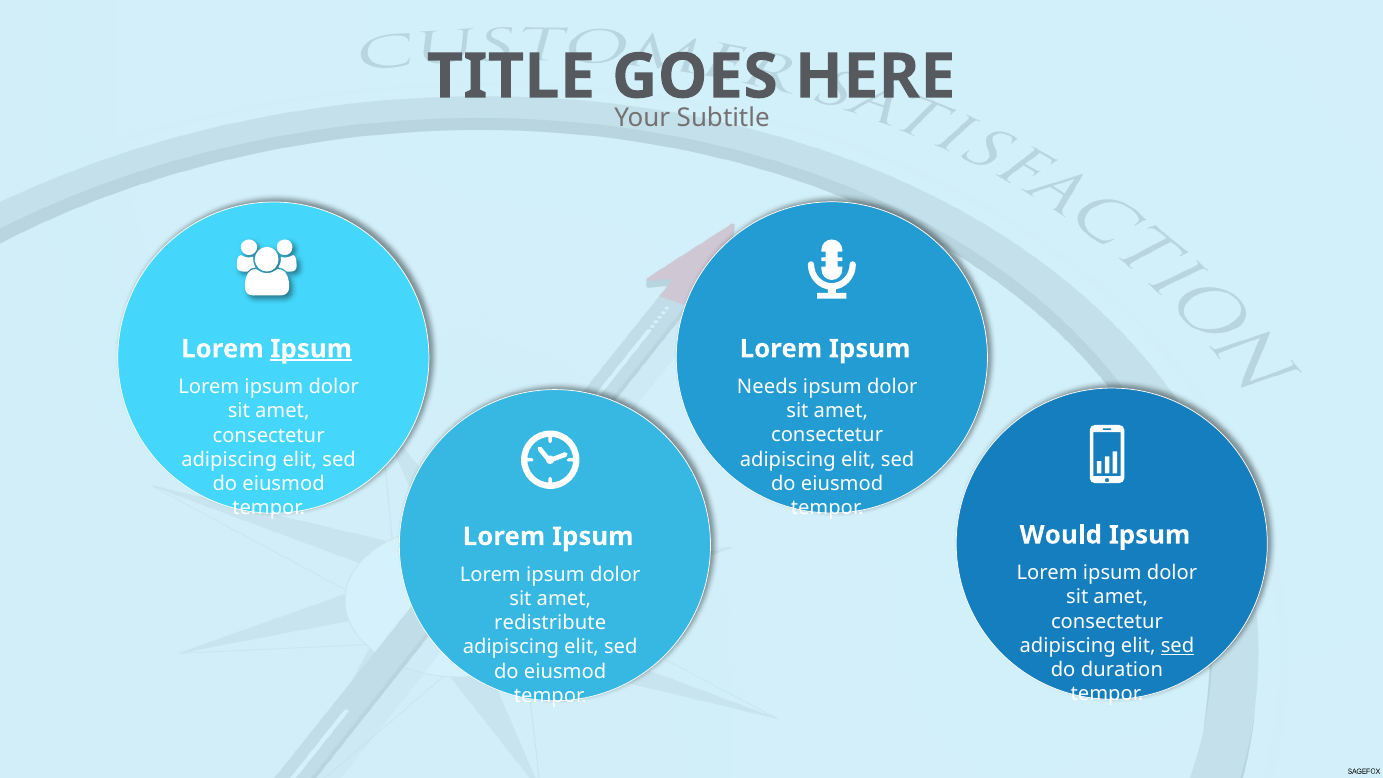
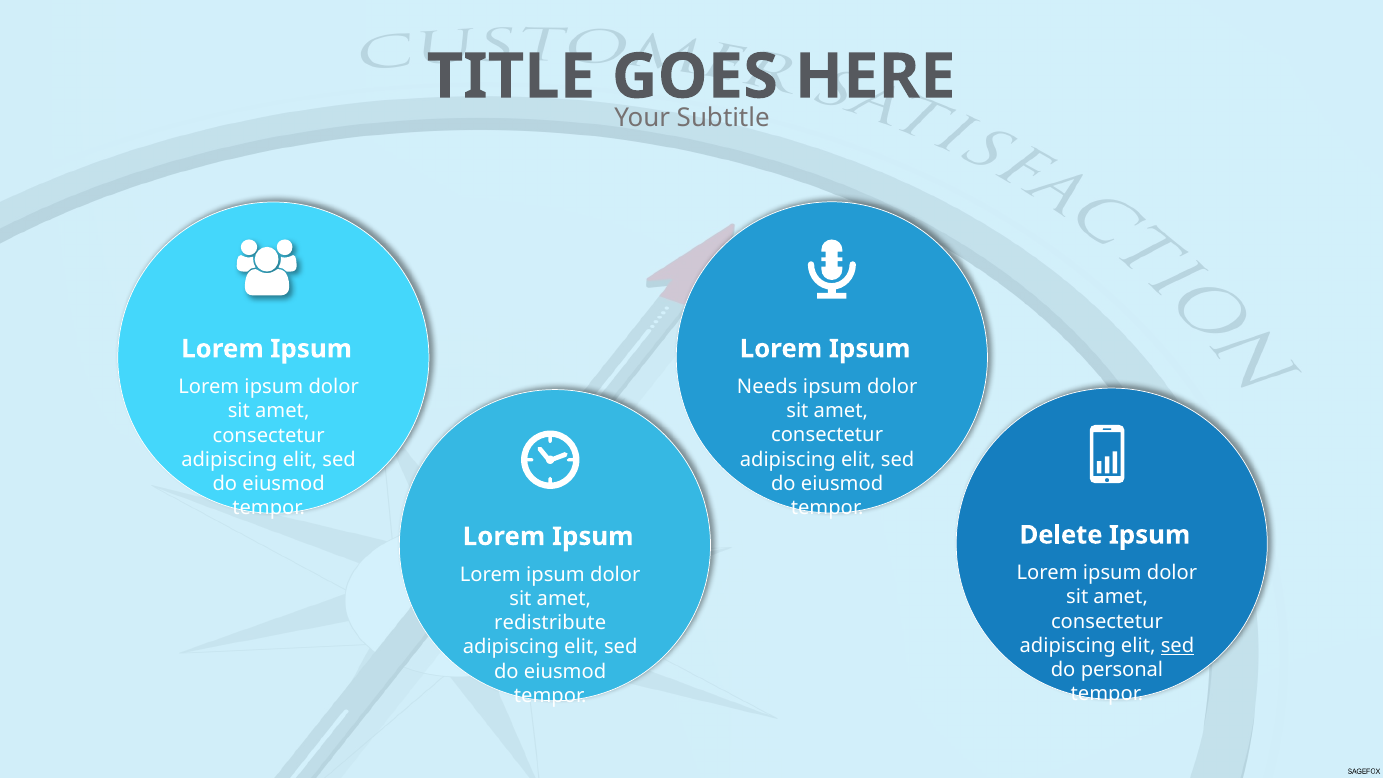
Ipsum at (311, 349) underline: present -> none
Would: Would -> Delete
duration: duration -> personal
